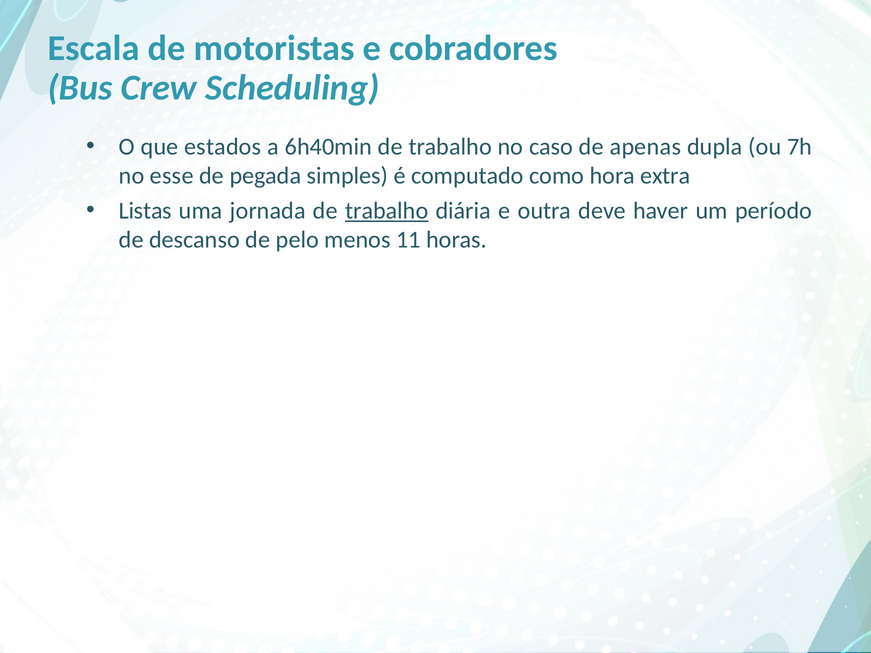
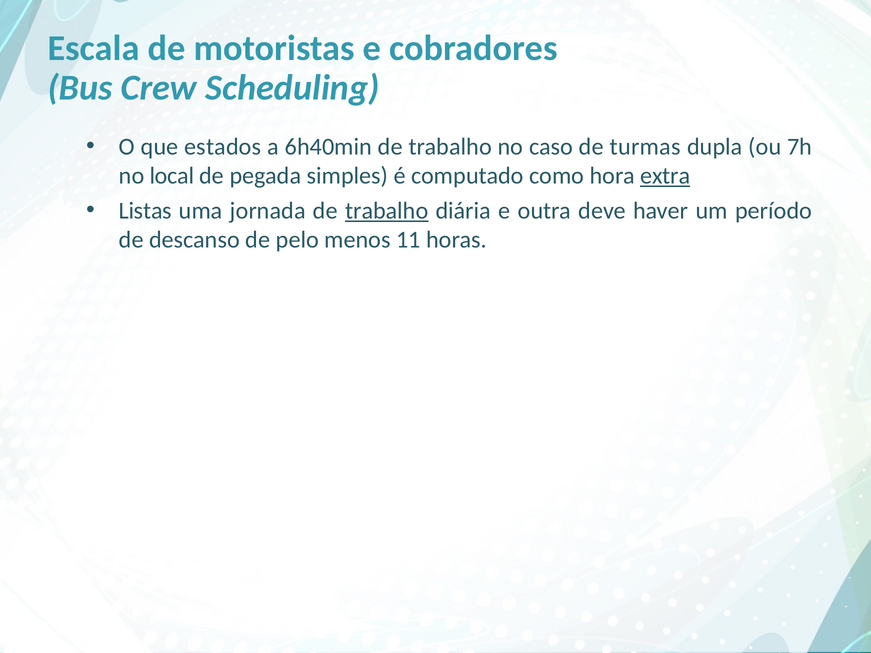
apenas: apenas -> turmas
esse: esse -> local
extra underline: none -> present
